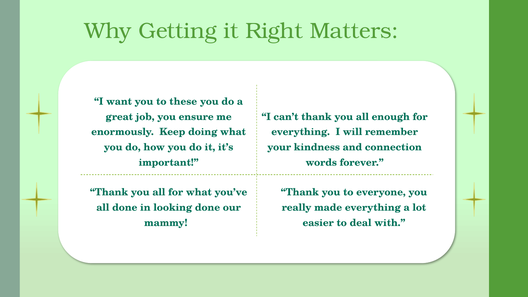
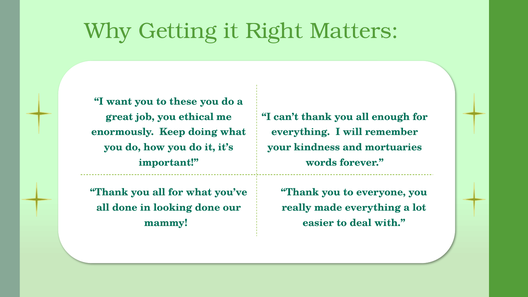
ensure: ensure -> ethical
connection: connection -> mortuaries
